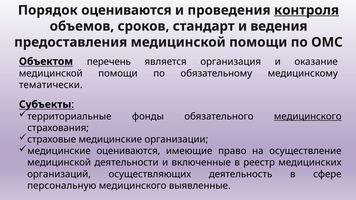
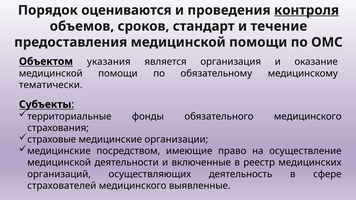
ведения: ведения -> течение
перечень: перечень -> указания
медицинского at (308, 116) underline: present -> none
медицинские оцениваются: оцениваются -> посредством
персональную: персональную -> страхователей
